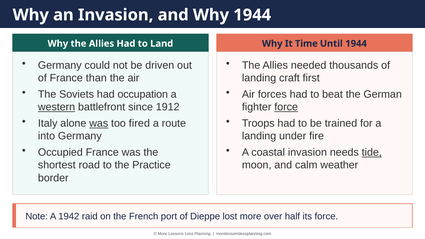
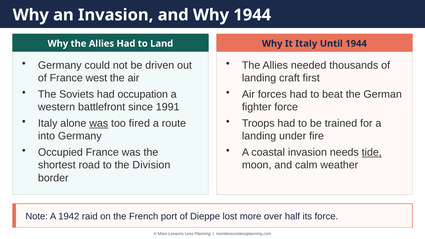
It Time: Time -> Italy
than: than -> west
western underline: present -> none
1912: 1912 -> 1991
force at (286, 107) underline: present -> none
Practice: Practice -> Division
